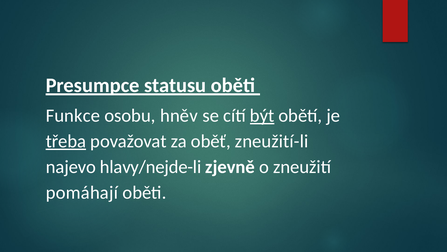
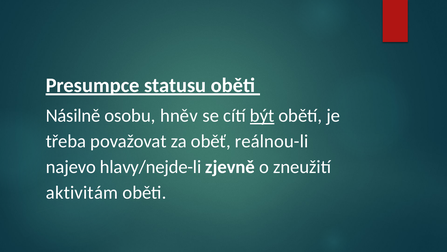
Funkce: Funkce -> Násilně
třeba underline: present -> none
zneužití-li: zneužití-li -> reálnou-li
pomáhají: pomáhají -> aktivitám
